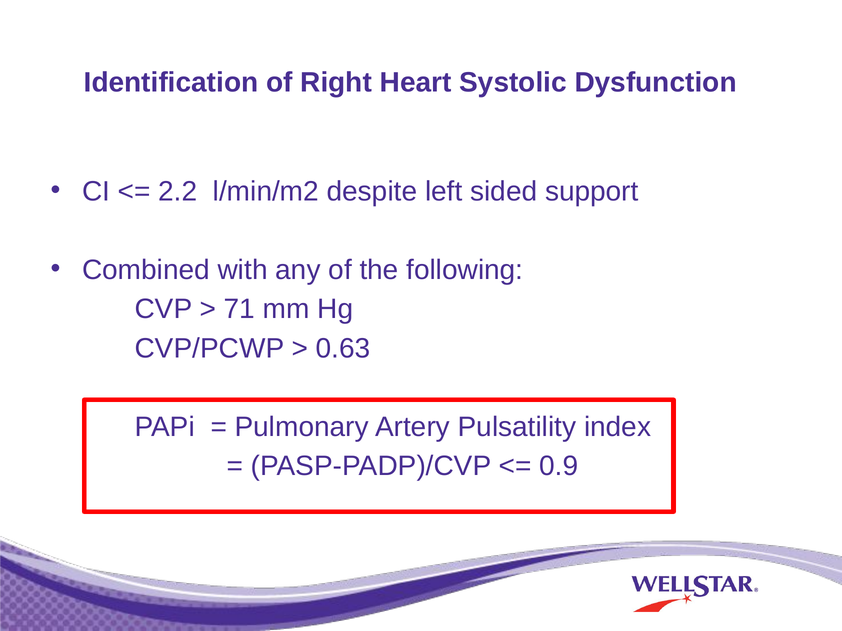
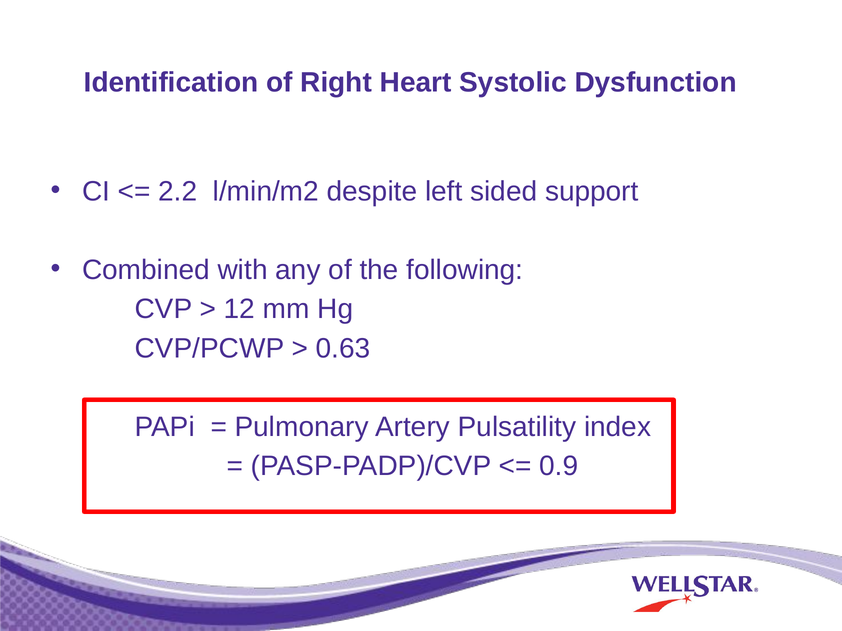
71: 71 -> 12
